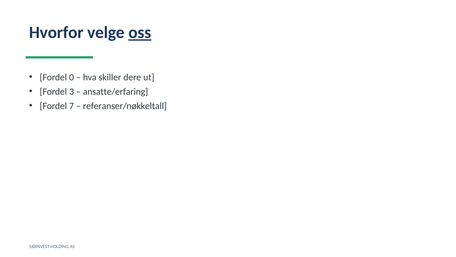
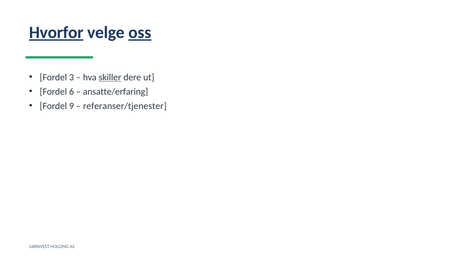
Hvorfor underline: none -> present
0: 0 -> 3
skiller underline: none -> present
3: 3 -> 6
7: 7 -> 9
referanser/nøkkeltall: referanser/nøkkeltall -> referanser/tjenester
